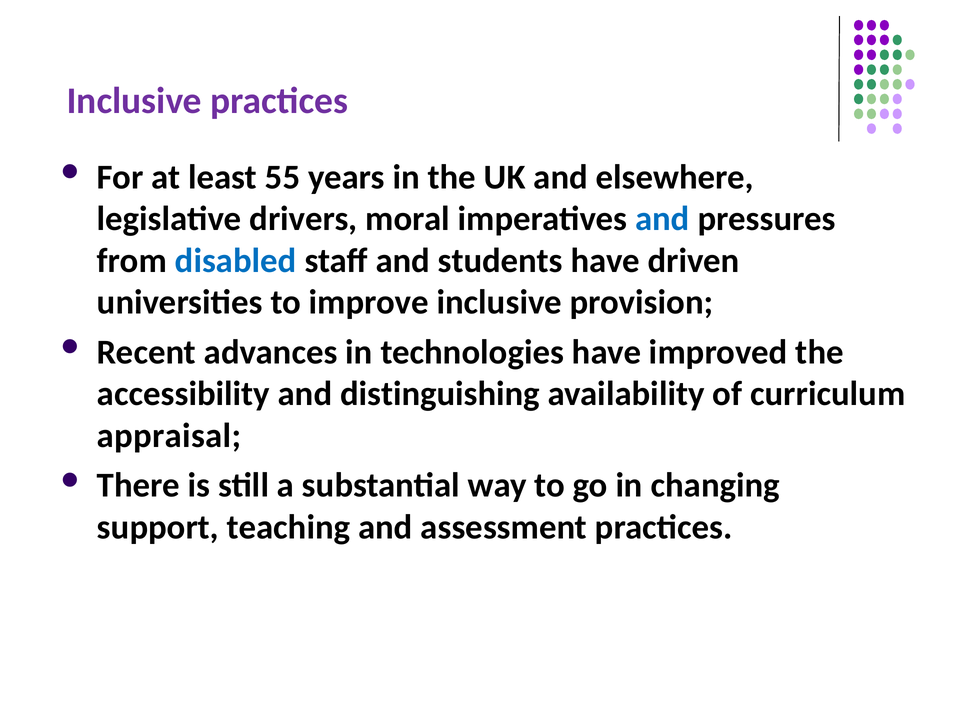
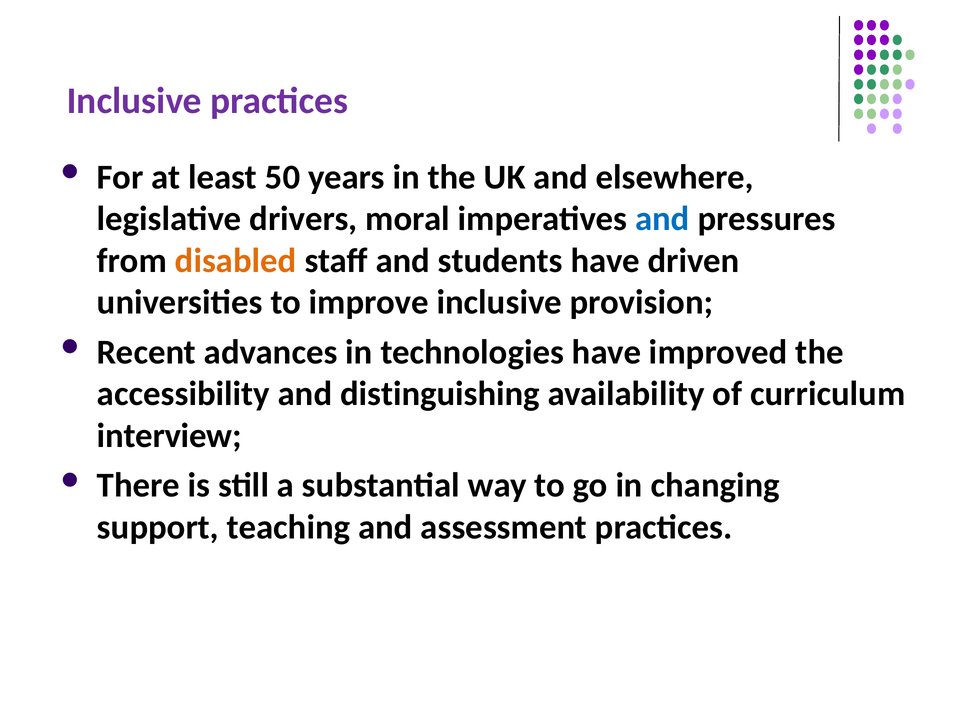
55: 55 -> 50
disabled colour: blue -> orange
appraisal: appraisal -> interview
